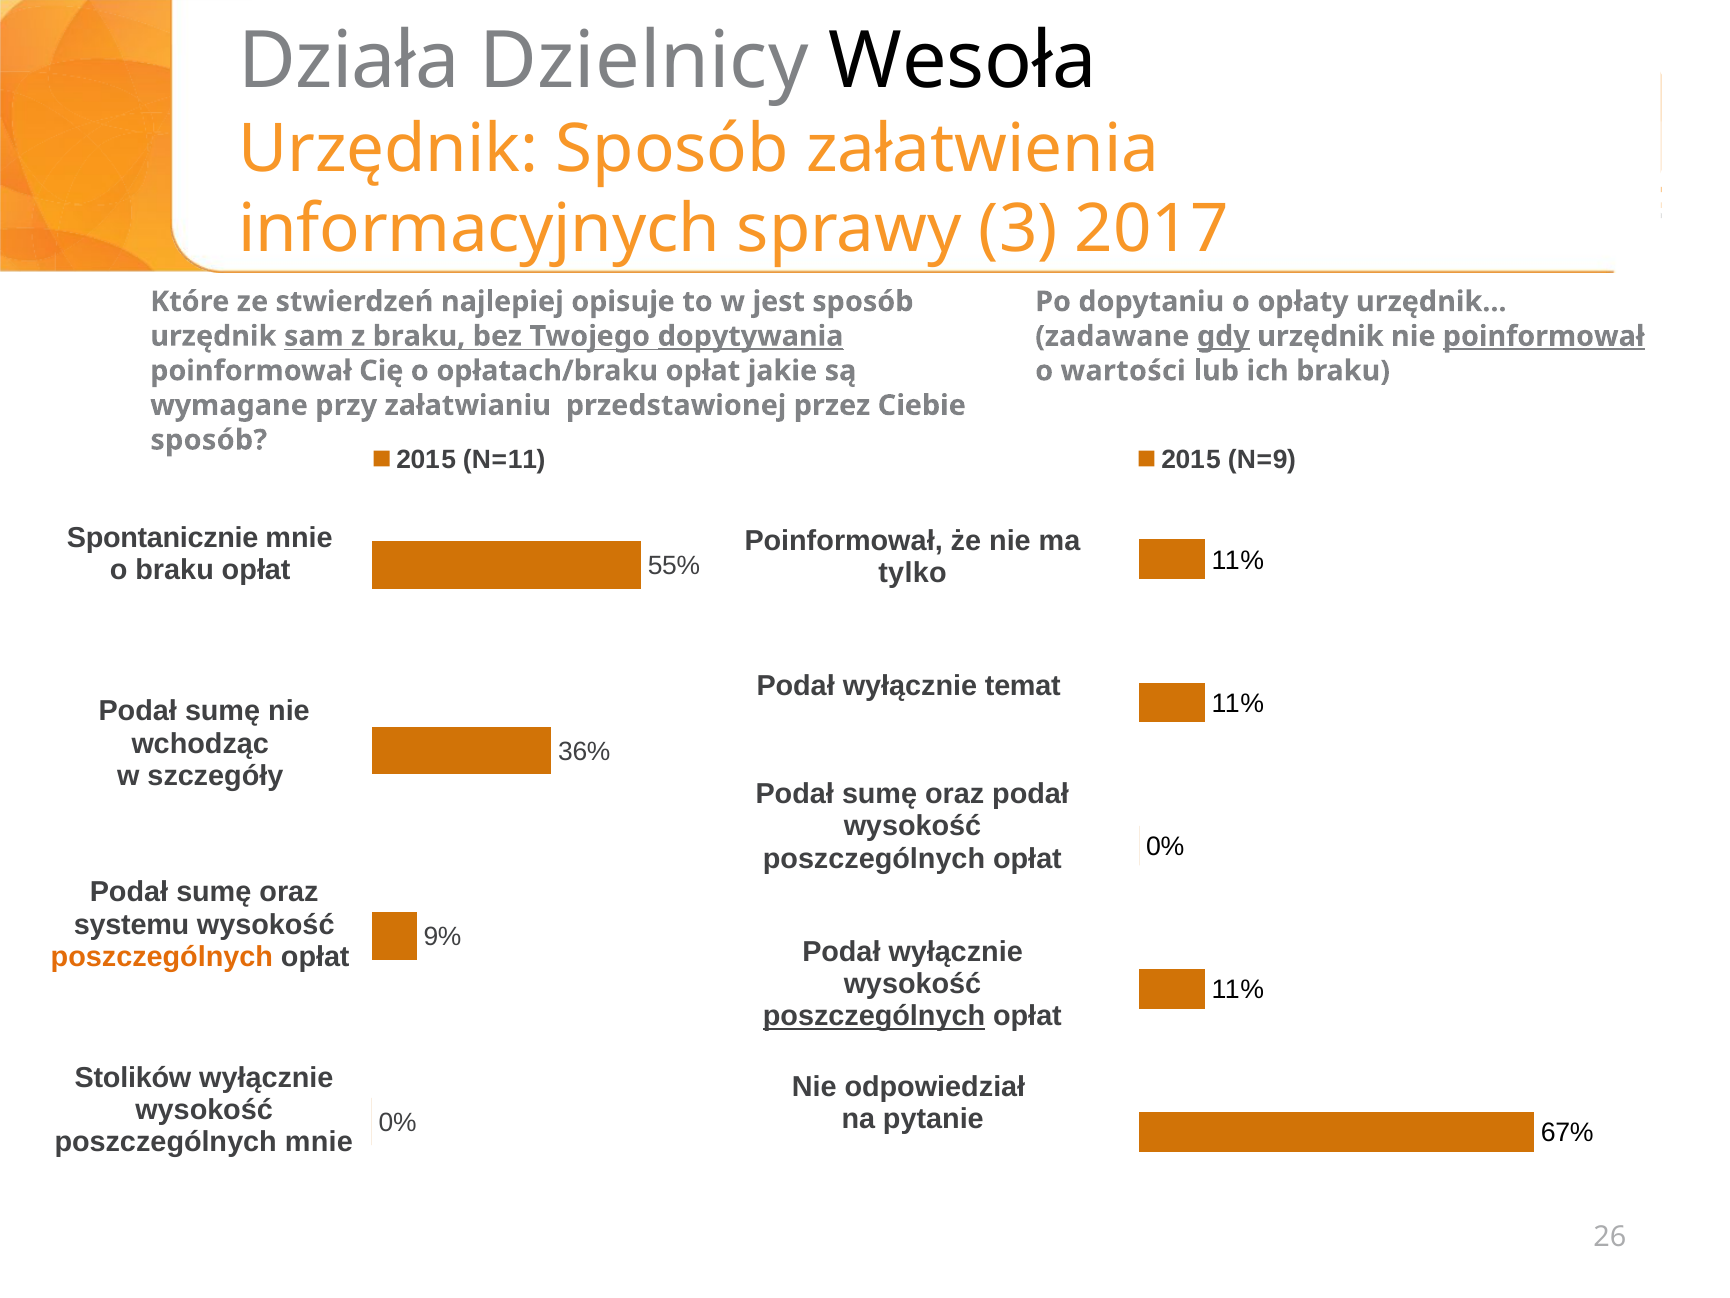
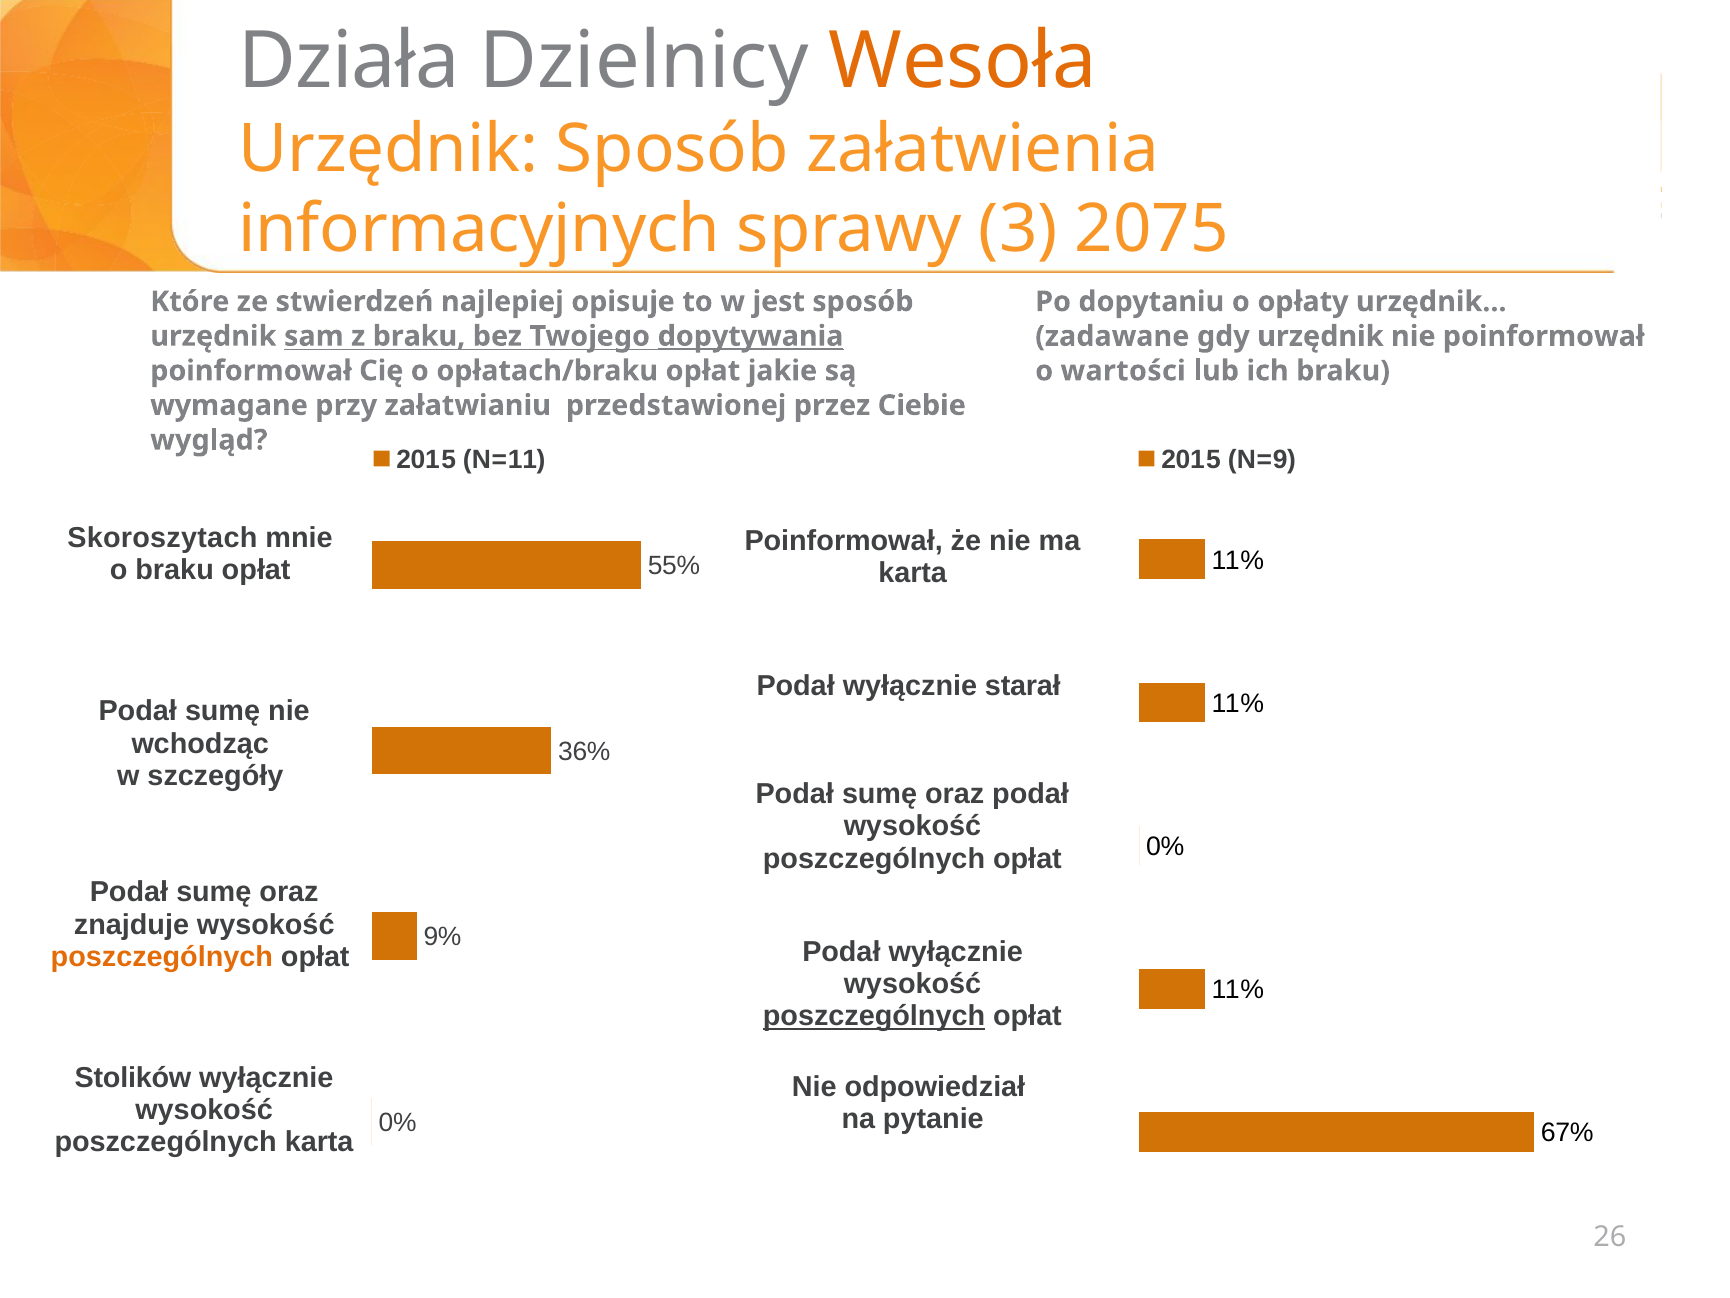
Wesoła colour: black -> orange
2017: 2017 -> 2075
gdy underline: present -> none
poinformował at (1544, 336) underline: present -> none
sposób at (209, 440): sposób -> wygląd
Spontanicznie: Spontanicznie -> Skoroszytach
tylko at (913, 573): tylko -> karta
temat: temat -> starał
systemu: systemu -> znajduje
poszczególnych mnie: mnie -> karta
